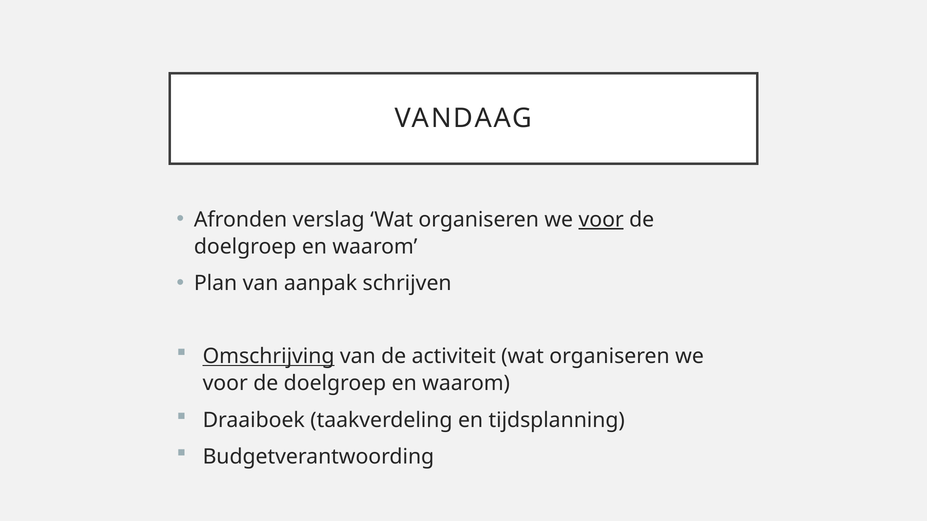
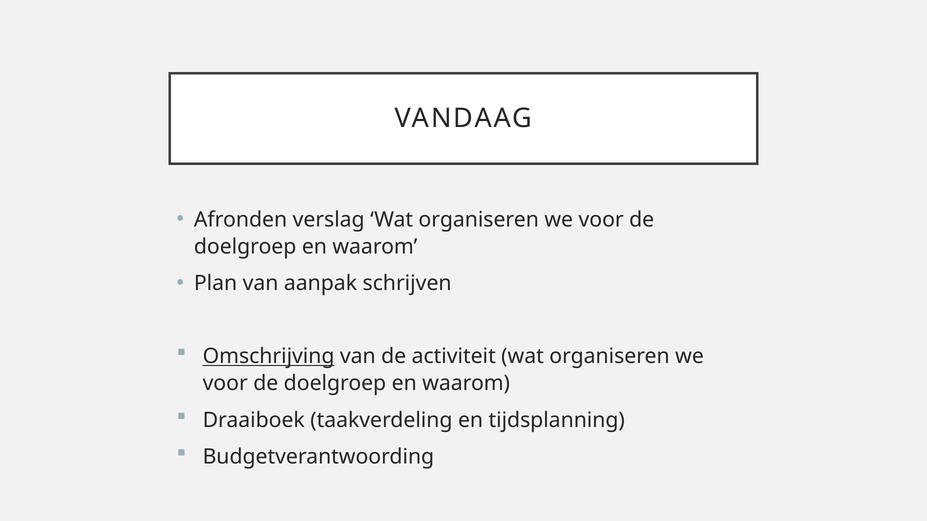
voor at (601, 220) underline: present -> none
